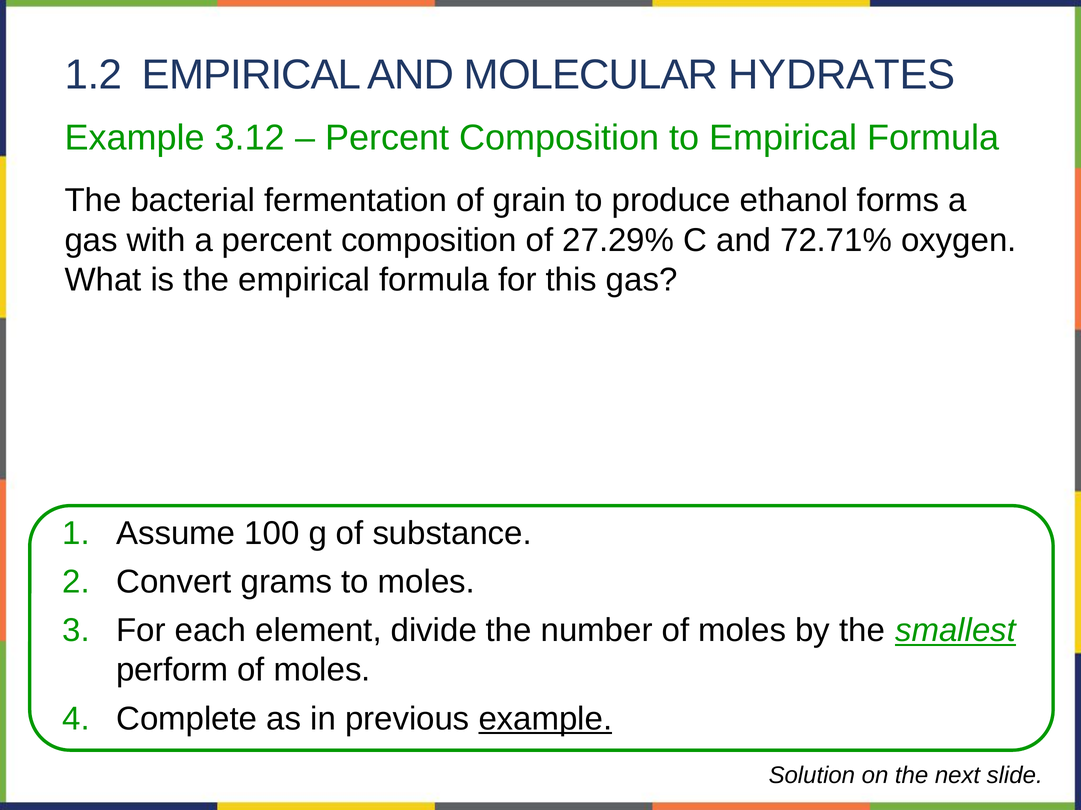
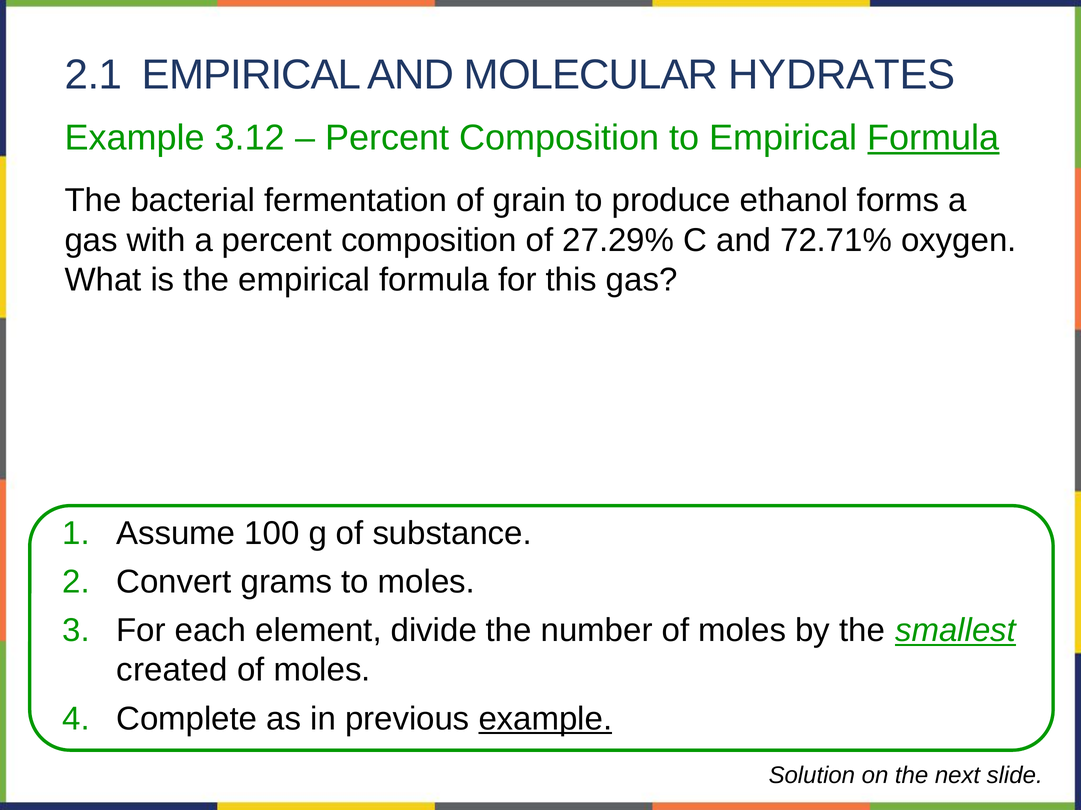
1.2: 1.2 -> 2.1
Formula at (933, 138) underline: none -> present
perform: perform -> created
